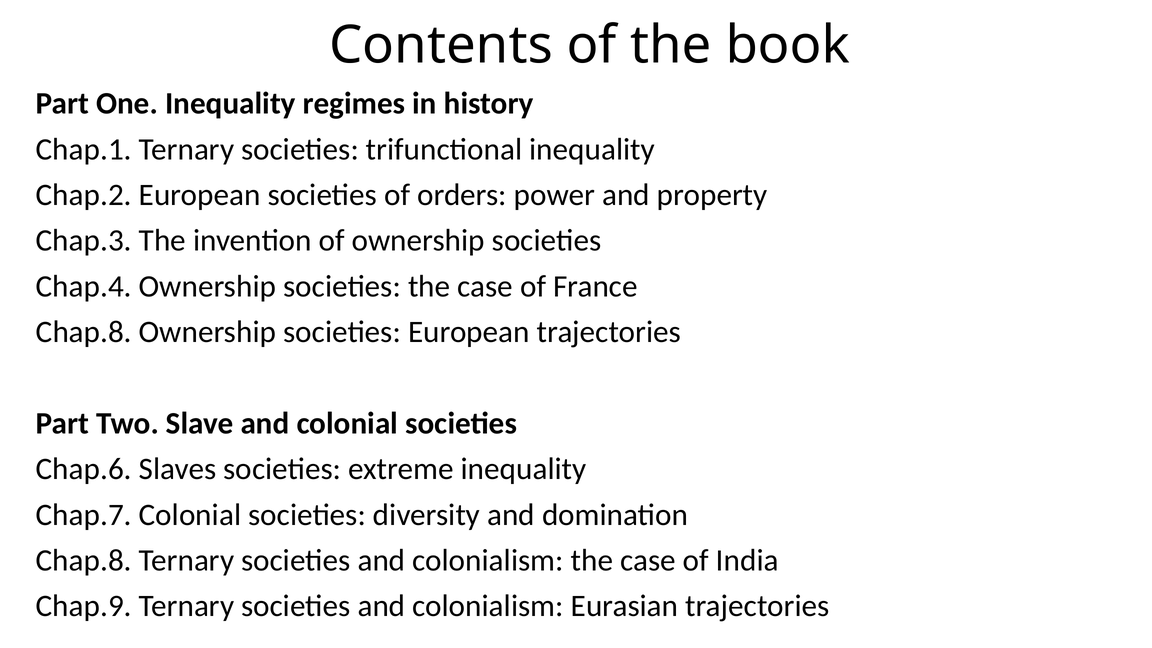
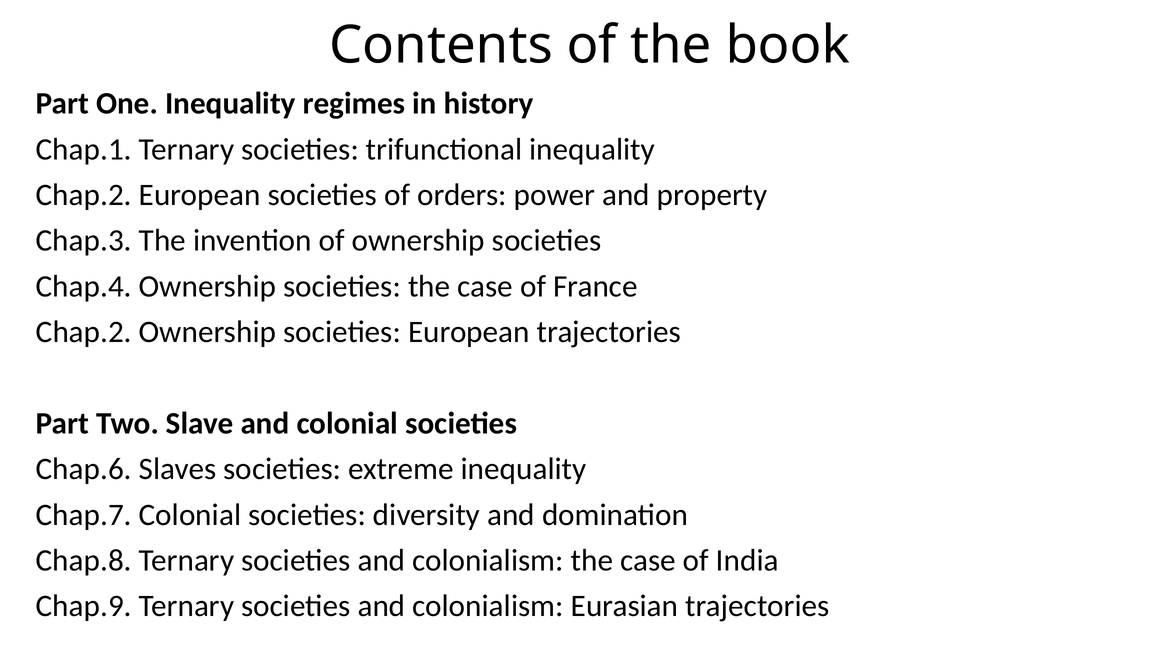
Chap.8 at (84, 332): Chap.8 -> Chap.2
